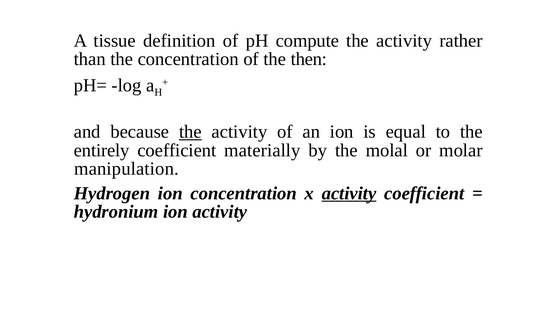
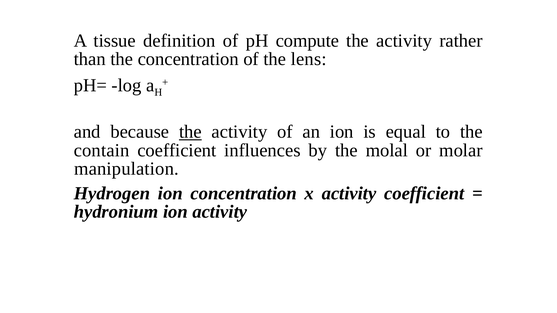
then: then -> lens
entirely: entirely -> contain
materially: materially -> influences
activity at (349, 193) underline: present -> none
